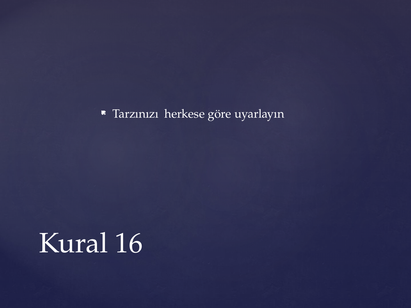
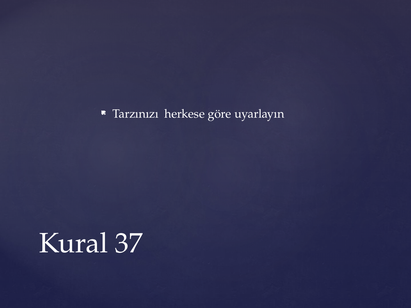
16: 16 -> 37
